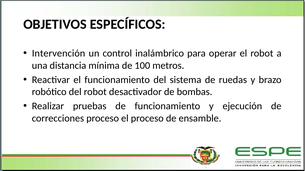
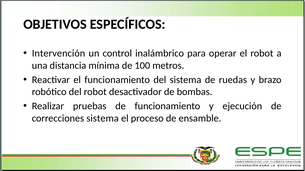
correcciones proceso: proceso -> sistema
